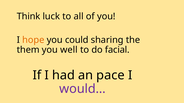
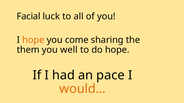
Think: Think -> Facial
could: could -> come
do facial: facial -> hope
would… colour: purple -> orange
